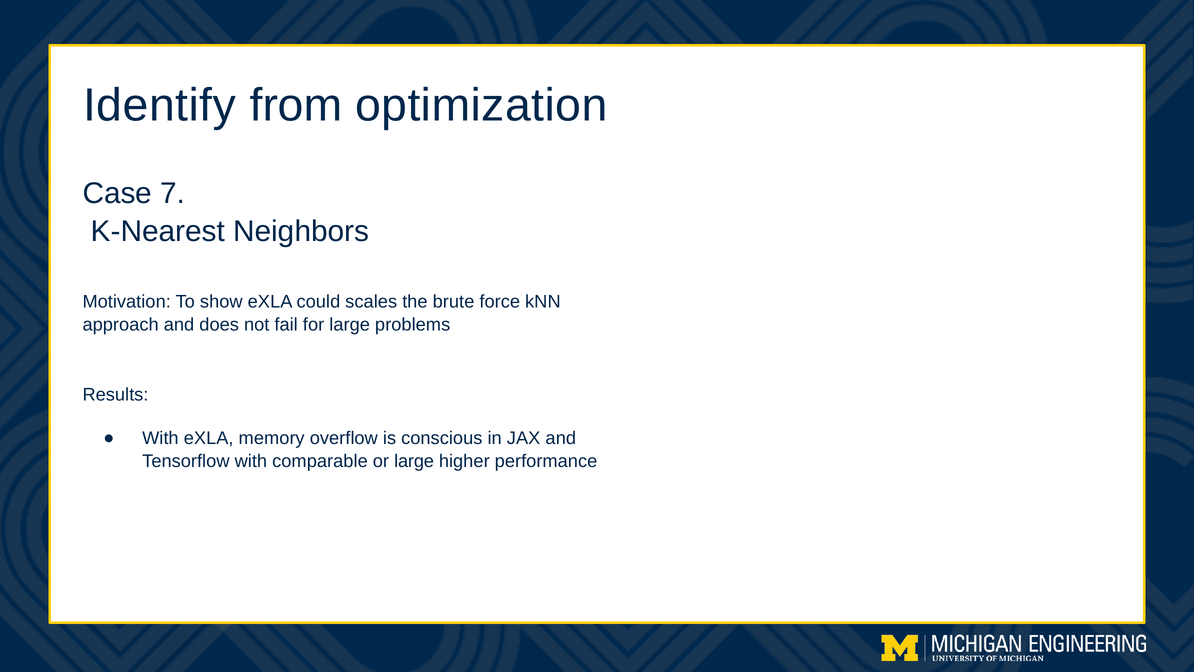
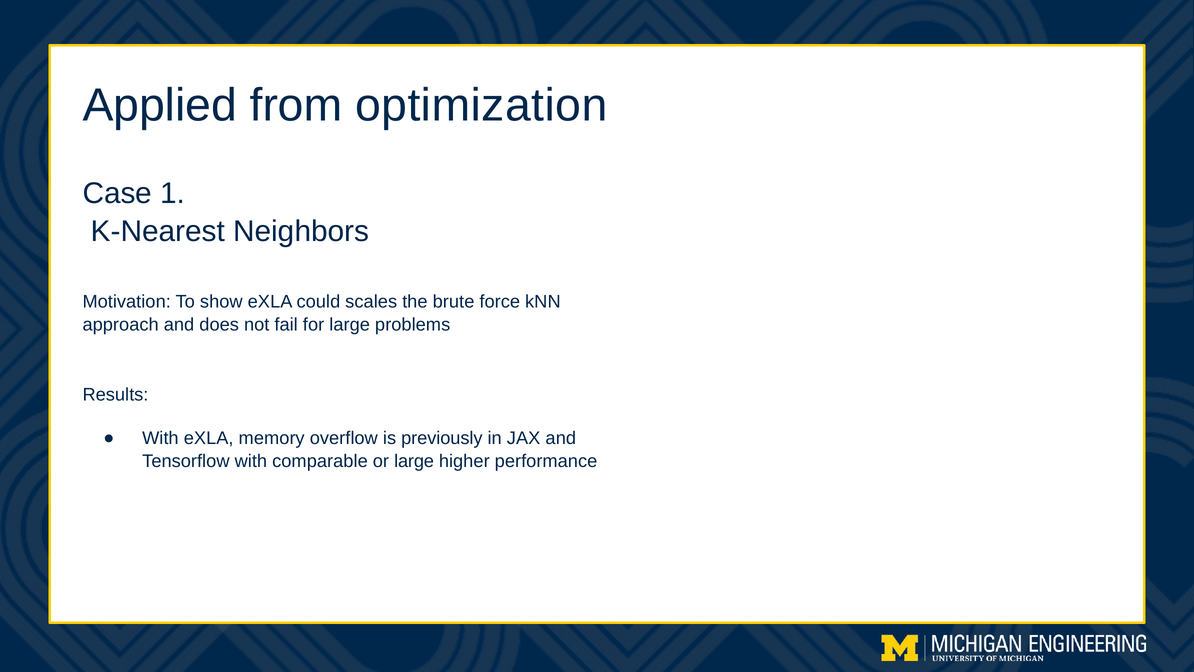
Identify: Identify -> Applied
7: 7 -> 1
conscious: conscious -> previously
